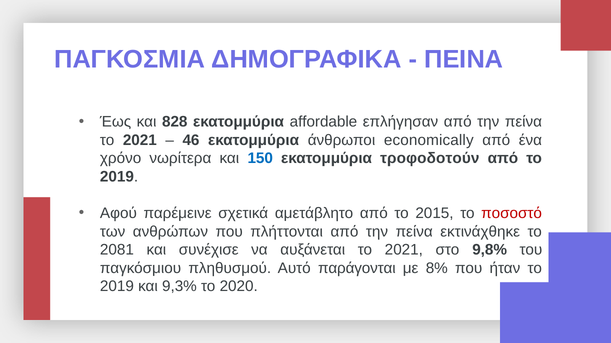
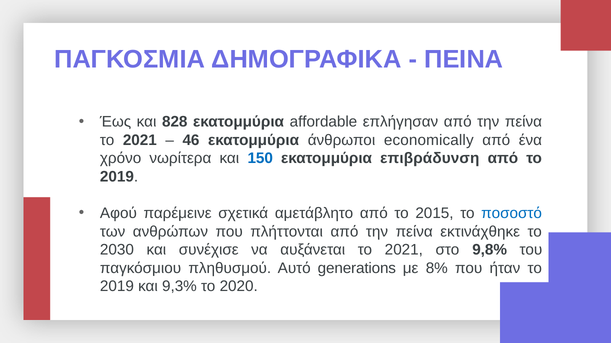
τροφοδοτούν: τροφοδοτούν -> επιβράδυνση
ποσοστό colour: red -> blue
2081: 2081 -> 2030
παράγονται: παράγονται -> generations
